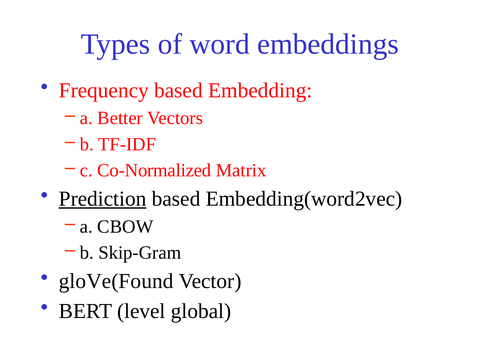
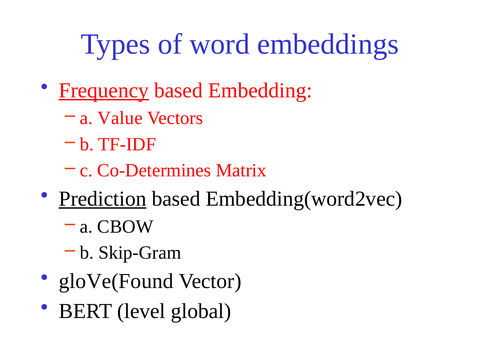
Frequency underline: none -> present
Better: Better -> Value
Co-Normalized: Co-Normalized -> Co-Determines
